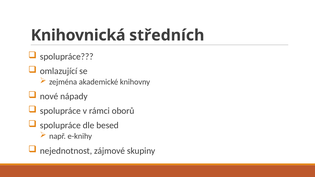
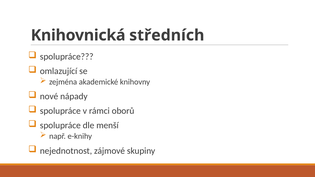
besed: besed -> menší
